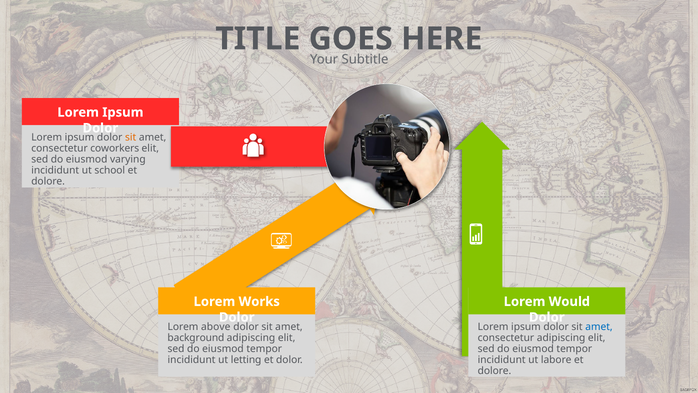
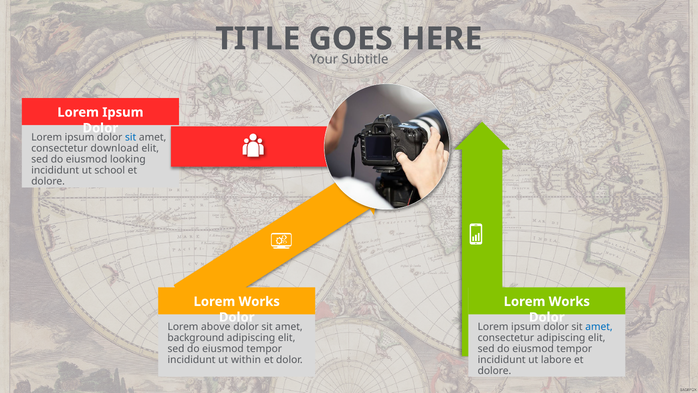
sit at (131, 137) colour: orange -> blue
coworkers: coworkers -> download
varying: varying -> looking
Would at (569, 301): Would -> Works
letting: letting -> within
